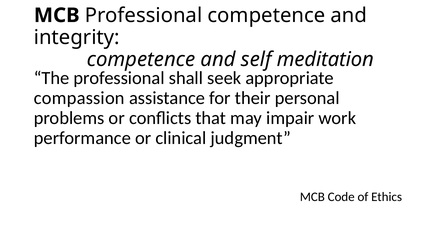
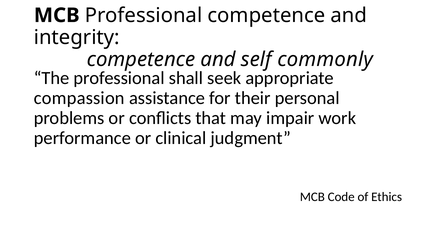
meditation: meditation -> commonly
